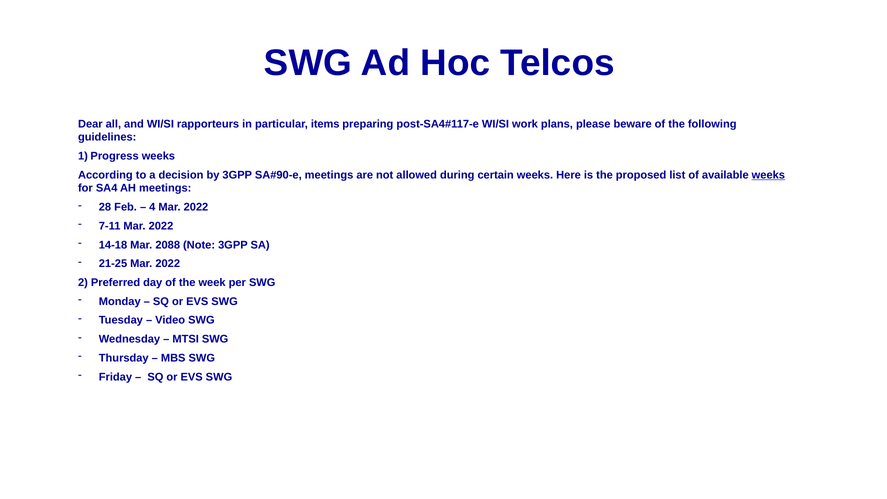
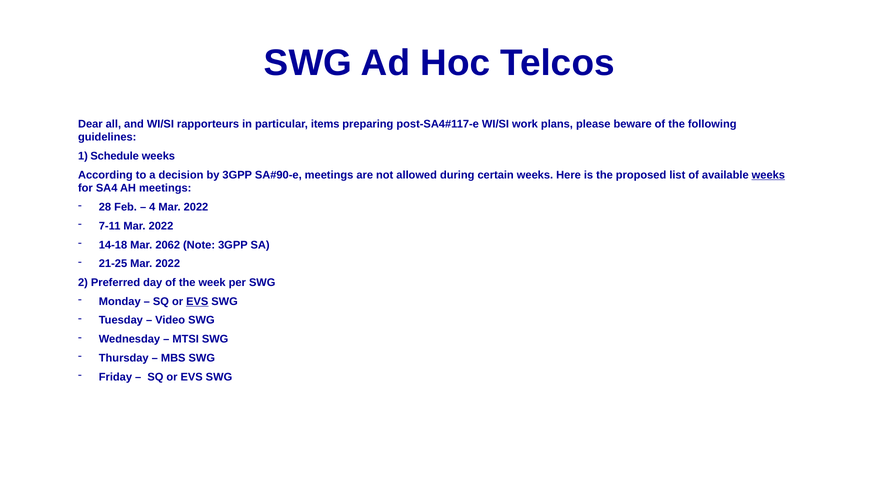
Progress: Progress -> Schedule
2088: 2088 -> 2062
EVS at (197, 301) underline: none -> present
